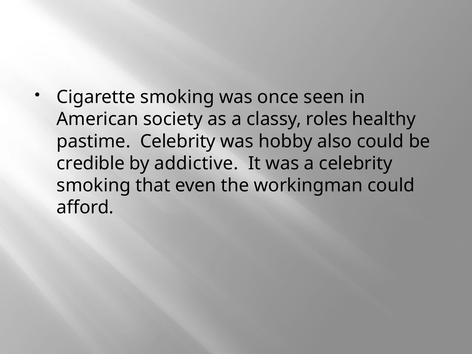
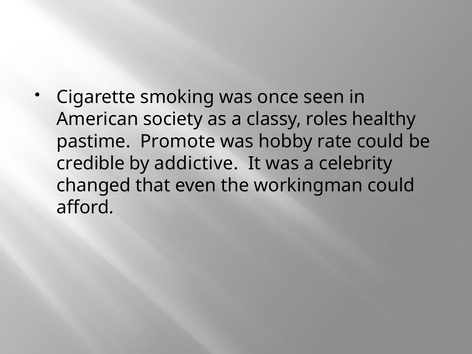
pastime Celebrity: Celebrity -> Promote
also: also -> rate
smoking at (94, 185): smoking -> changed
